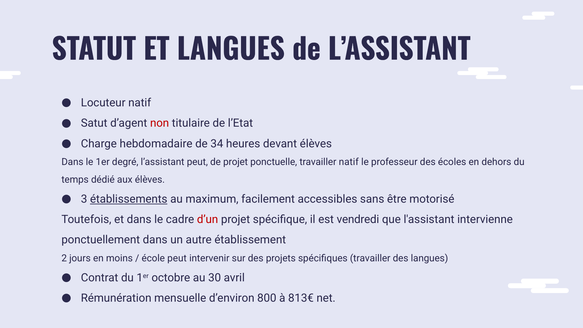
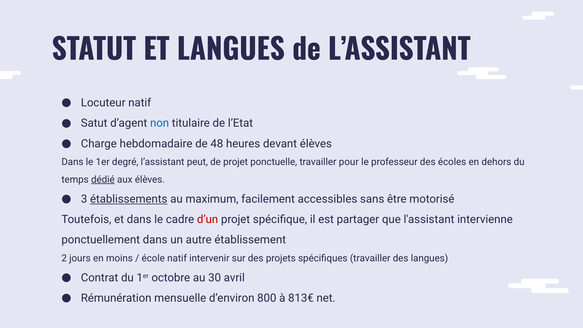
non colour: red -> blue
34: 34 -> 48
travailler natif: natif -> pour
dédié underline: none -> present
vendredi: vendredi -> partager
école peut: peut -> natif
